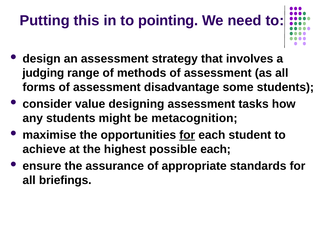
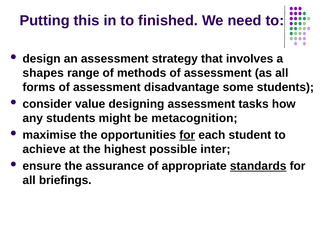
pointing: pointing -> finished
judging: judging -> shapes
possible each: each -> inter
standards underline: none -> present
